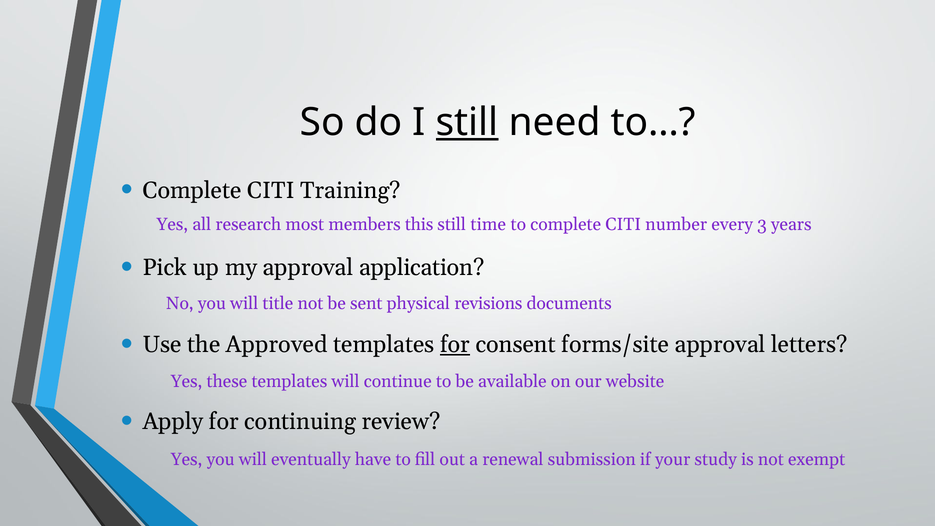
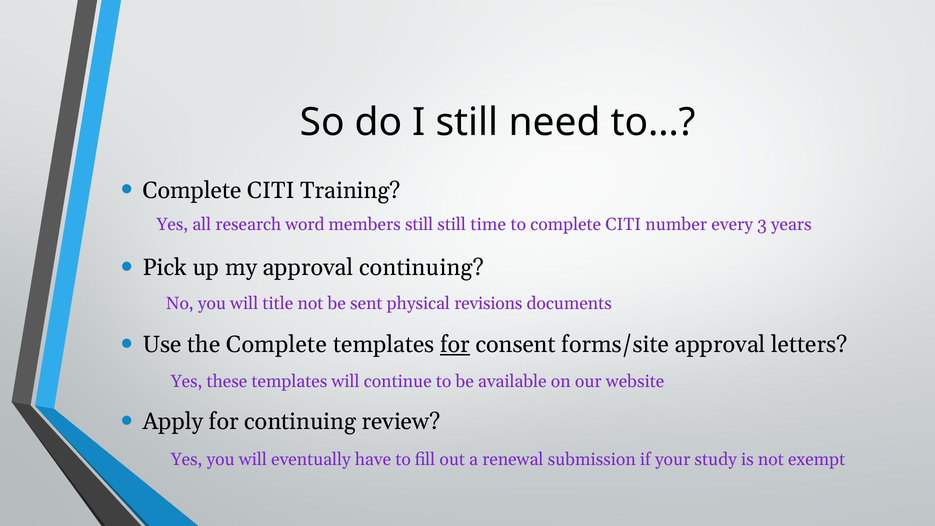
still at (467, 123) underline: present -> none
most: most -> word
members this: this -> still
approval application: application -> continuing
the Approved: Approved -> Complete
